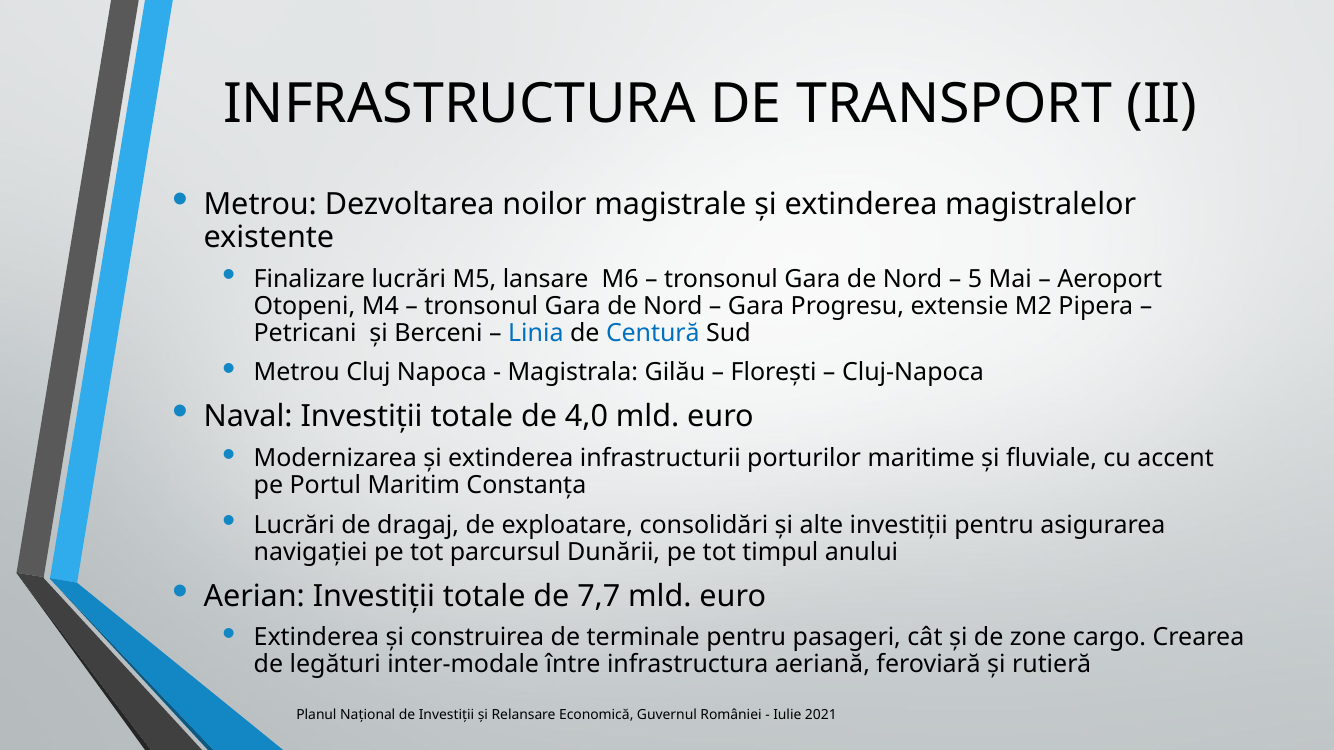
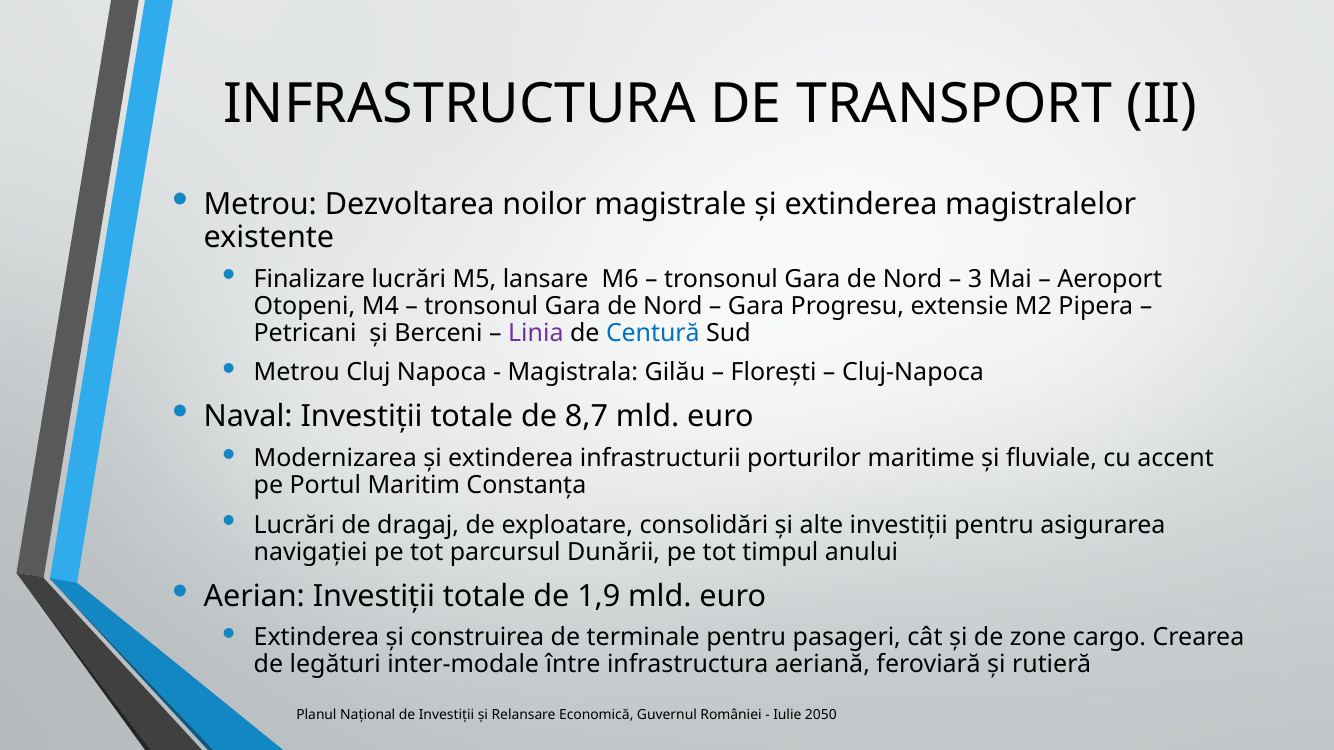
5: 5 -> 3
Linia colour: blue -> purple
4,0: 4,0 -> 8,7
7,7: 7,7 -> 1,9
2021: 2021 -> 2050
